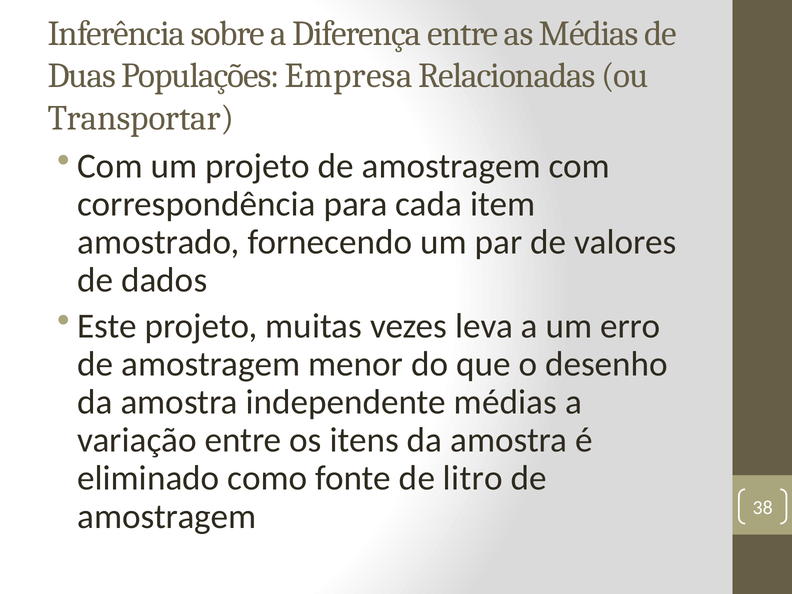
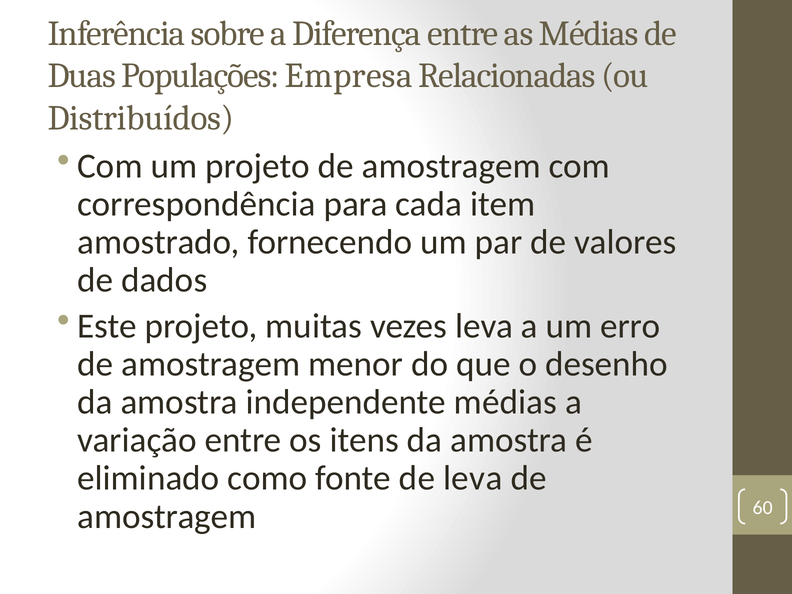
Transportar: Transportar -> Distribuídos
de litro: litro -> leva
38: 38 -> 60
